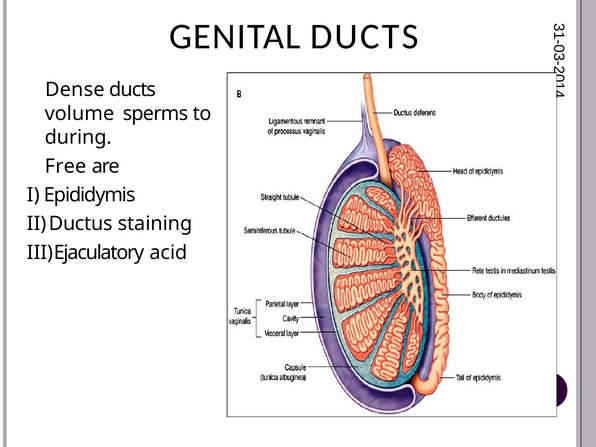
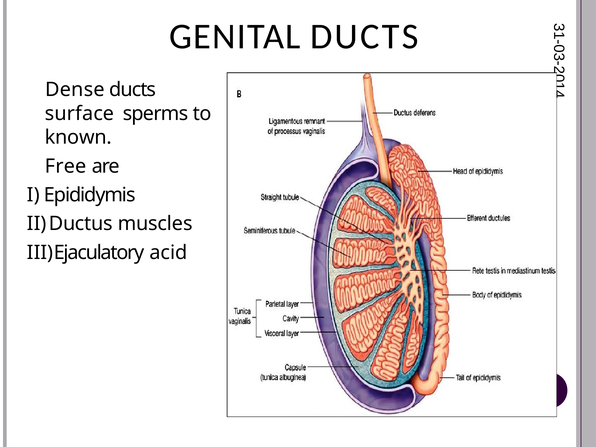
volume: volume -> surface
during: during -> known
staining: staining -> muscles
